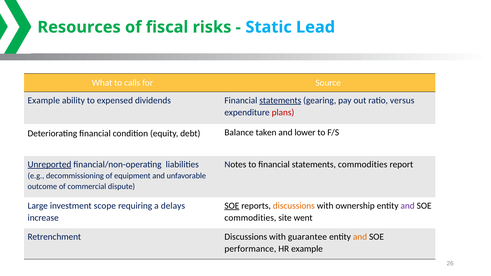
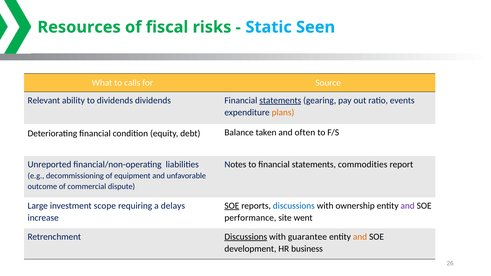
Lead: Lead -> Seen
Example at (44, 100): Example -> Relevant
to expensed: expensed -> dividends
versus: versus -> events
plans colour: red -> orange
lower: lower -> often
Unreported underline: present -> none
discussions at (294, 206) colour: orange -> blue
commodities at (250, 218): commodities -> performance
Discussions at (246, 237) underline: none -> present
performance: performance -> development
HR example: example -> business
